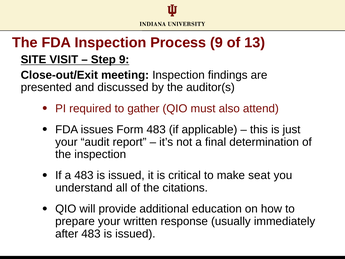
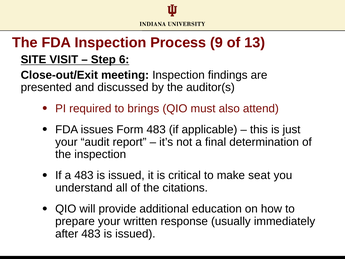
Step 9: 9 -> 6
gather: gather -> brings
